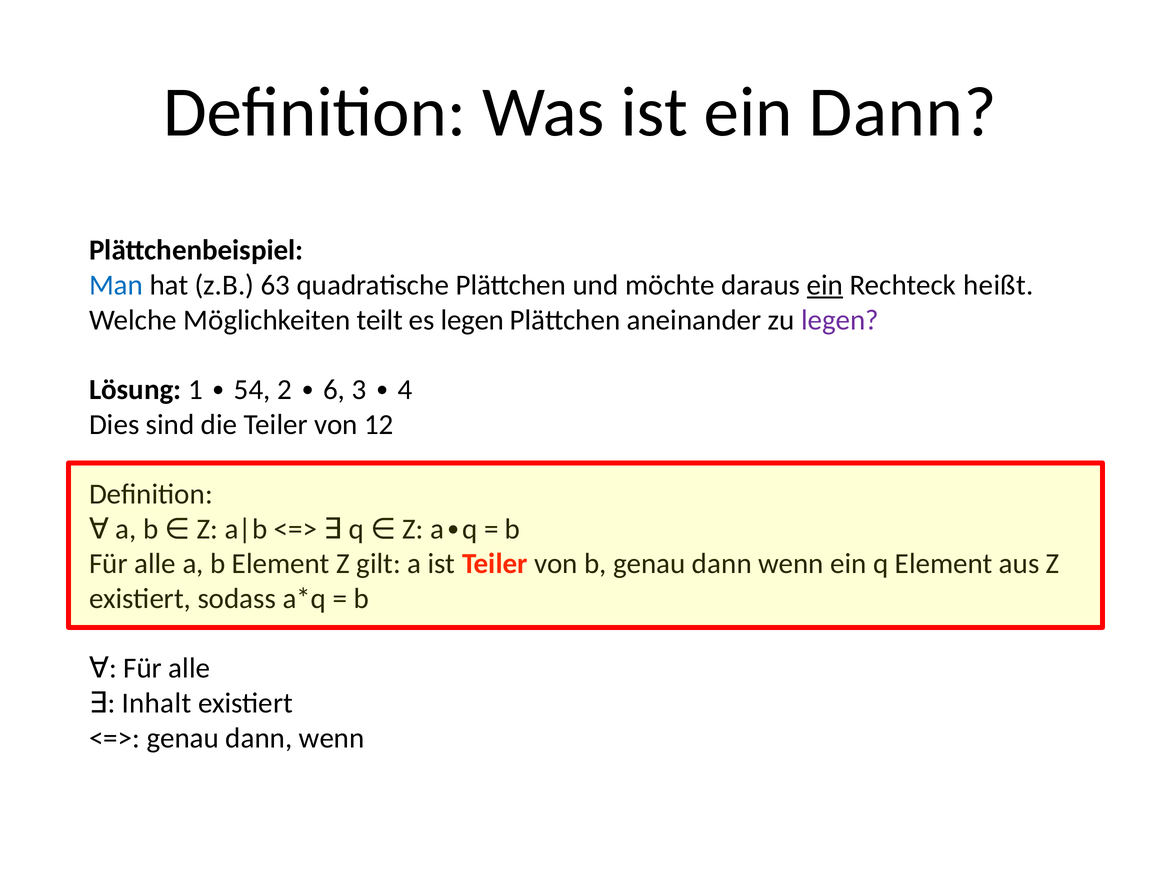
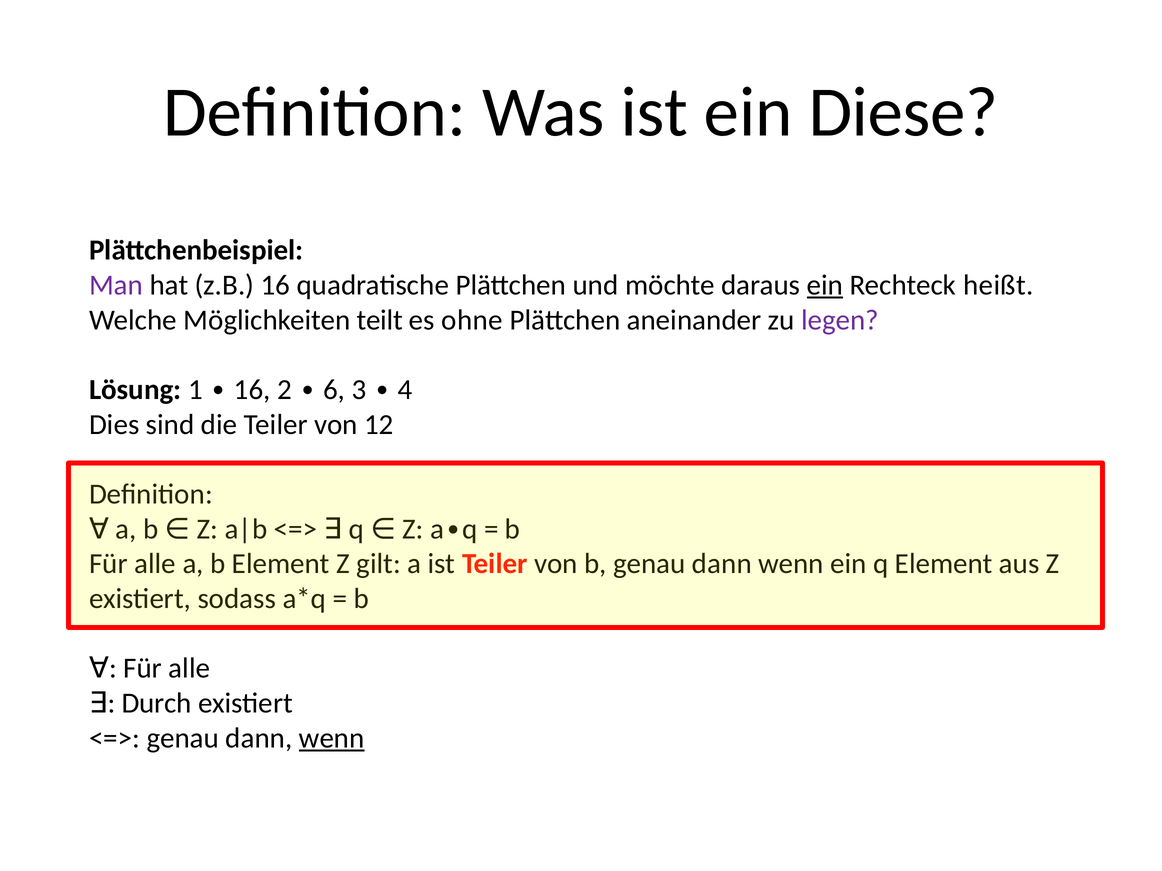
ein Dann: Dann -> Diese
Man colour: blue -> purple
z.B 63: 63 -> 16
es legen: legen -> ohne
1 54: 54 -> 16
Inhalt: Inhalt -> Durch
wenn at (332, 738) underline: none -> present
